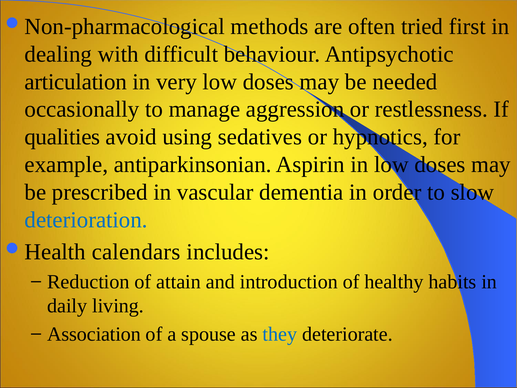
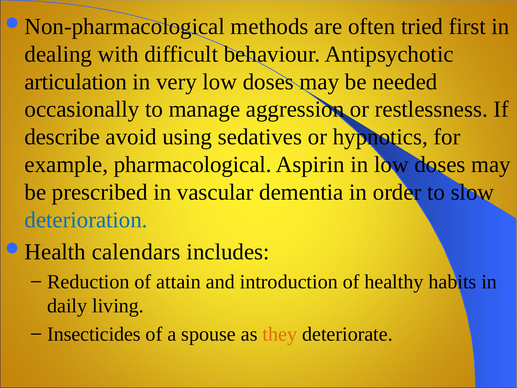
qualities: qualities -> describe
antiparkinsonian: antiparkinsonian -> pharmacological
Association: Association -> Insecticides
they colour: blue -> orange
